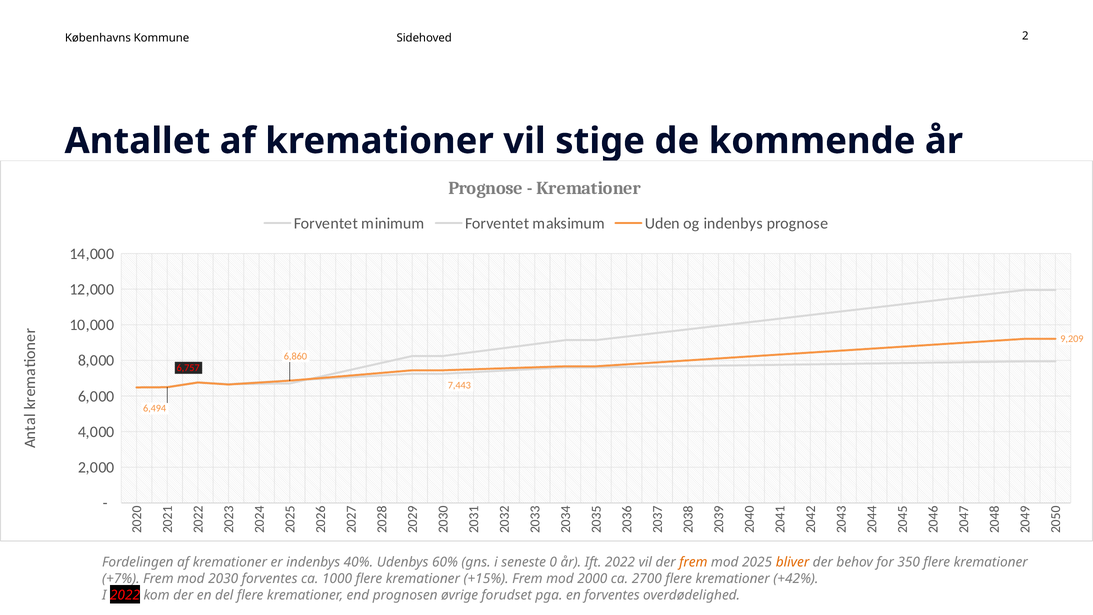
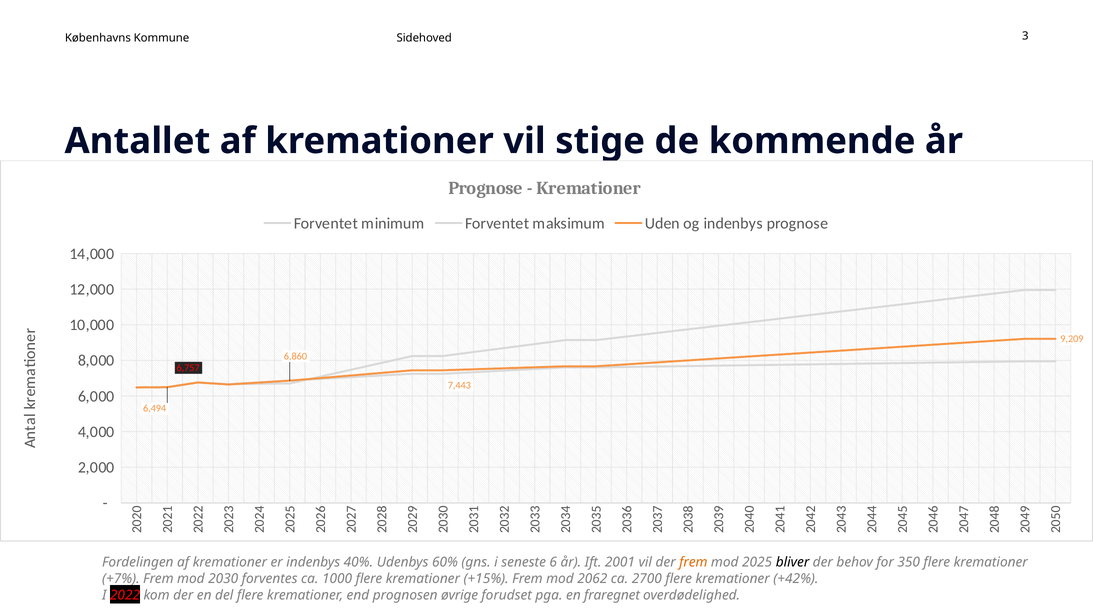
Sidehoved 2: 2 -> 3
seneste 0: 0 -> 6
Ift 2022: 2022 -> 2001
bliver colour: orange -> black
2000: 2000 -> 2062
en forventes: forventes -> fraregnet
